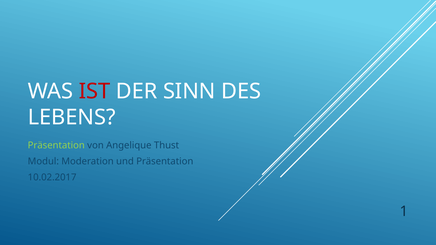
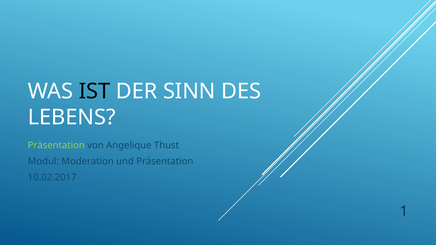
IST colour: red -> black
